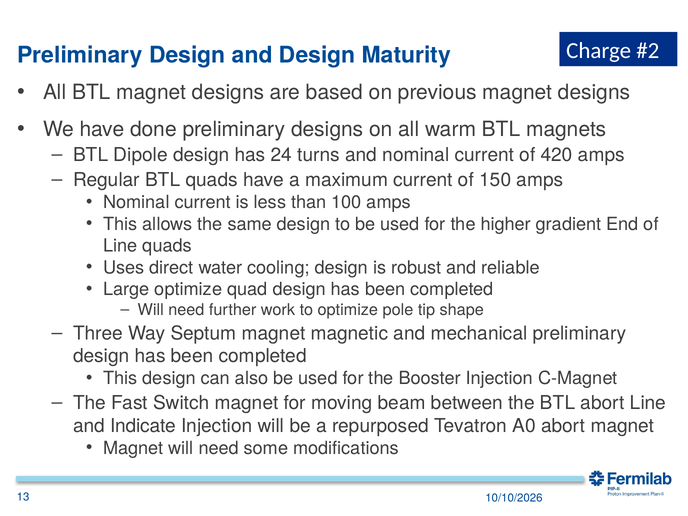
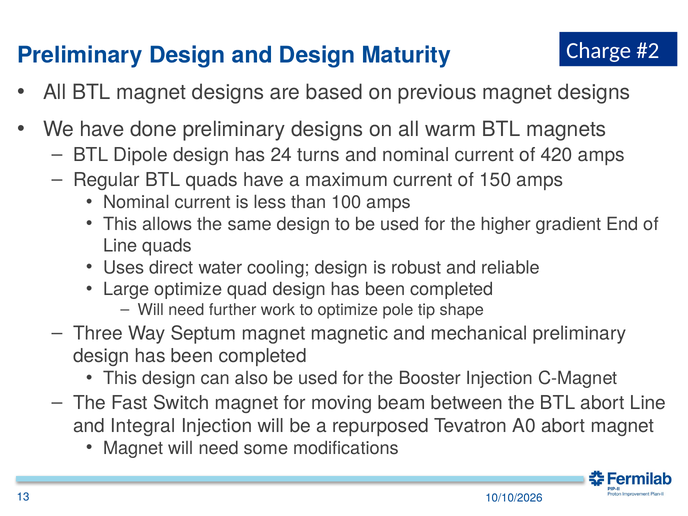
Indicate: Indicate -> Integral
